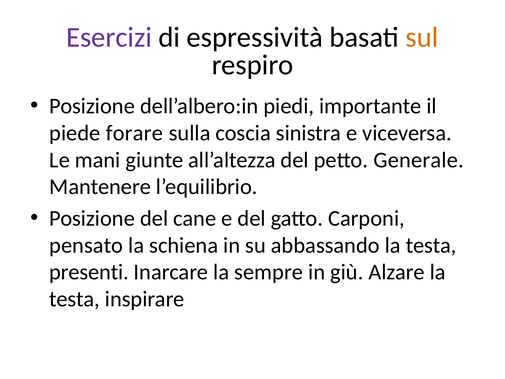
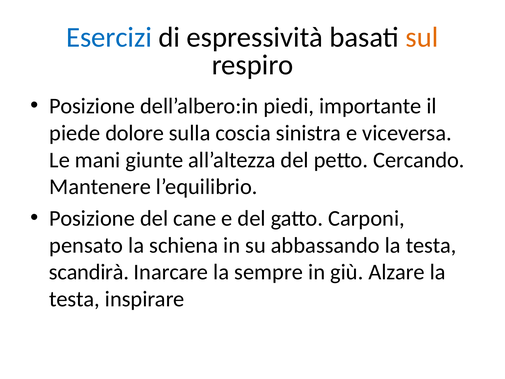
Esercizi colour: purple -> blue
forare: forare -> dolore
Generale: Generale -> Cercando
presenti: presenti -> scandirà
